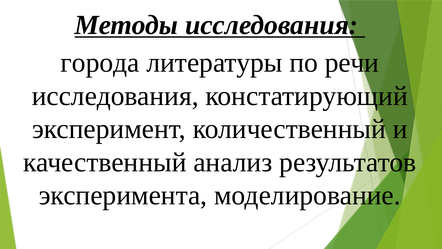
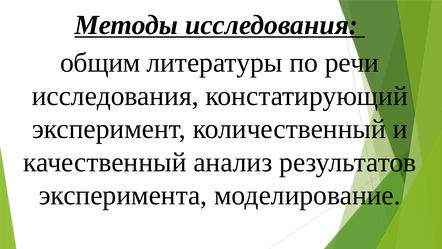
города: города -> общим
